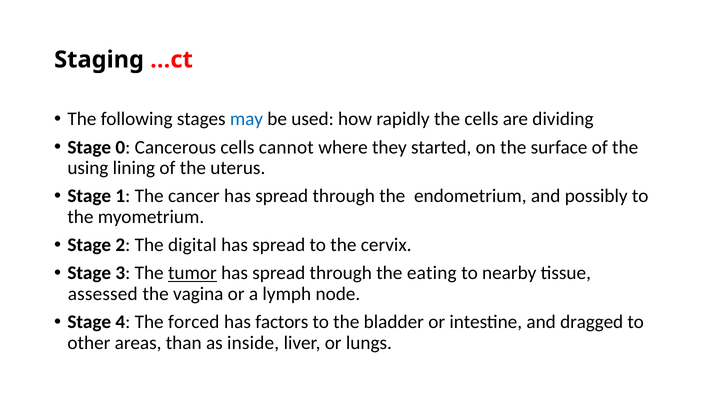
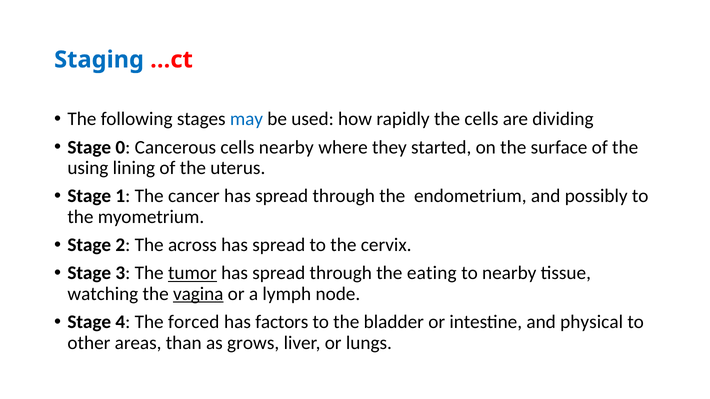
Staging colour: black -> blue
cells cannot: cannot -> nearby
digital: digital -> across
assessed: assessed -> watching
vagina underline: none -> present
dragged: dragged -> physical
inside: inside -> grows
